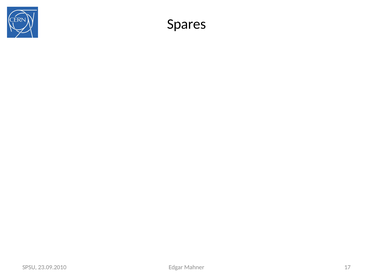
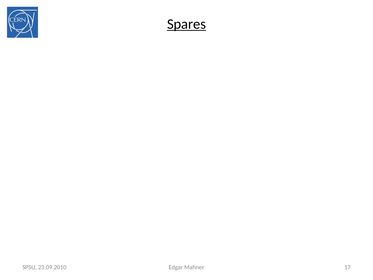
Spares underline: none -> present
